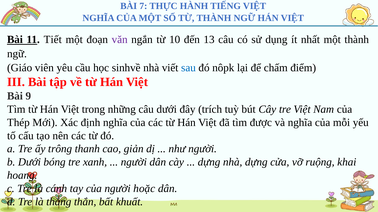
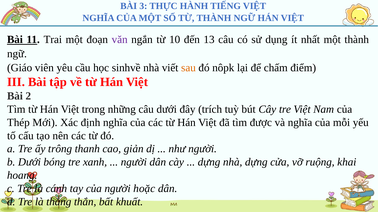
7: 7 -> 3
Tiết: Tiết -> Trai
sau colour: blue -> orange
9: 9 -> 2
